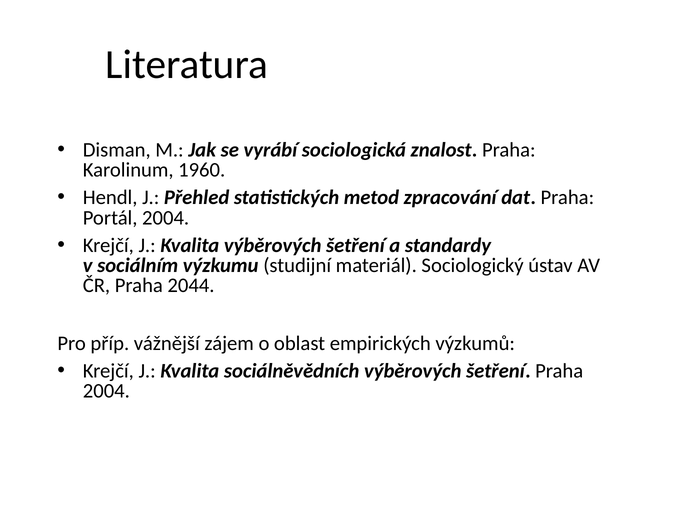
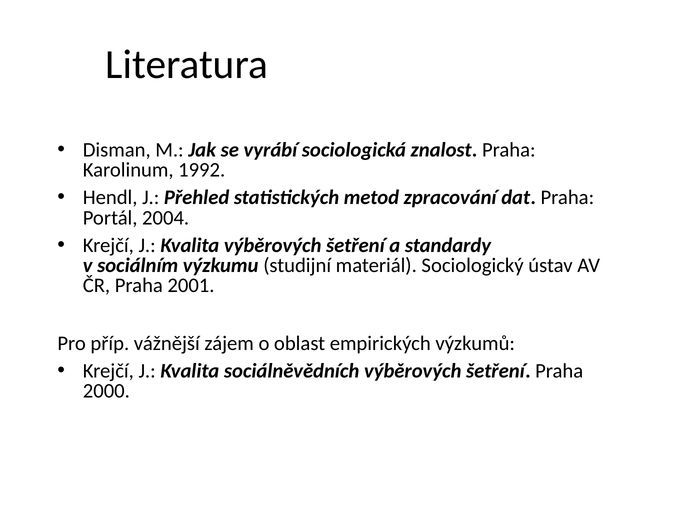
1960: 1960 -> 1992
2044: 2044 -> 2001
2004 at (106, 391): 2004 -> 2000
